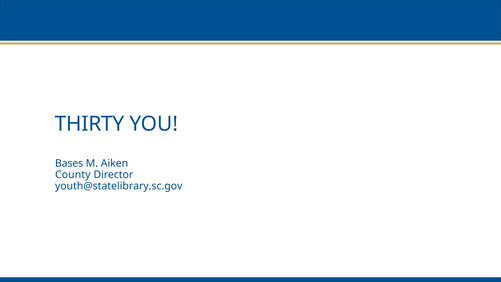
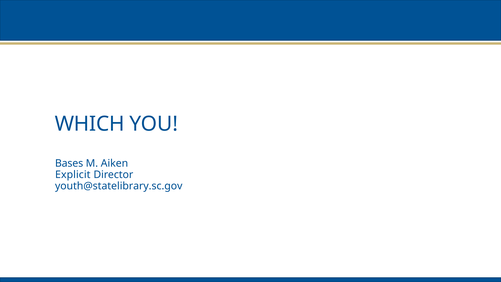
THIRTY: THIRTY -> WHICH
County: County -> Explicit
